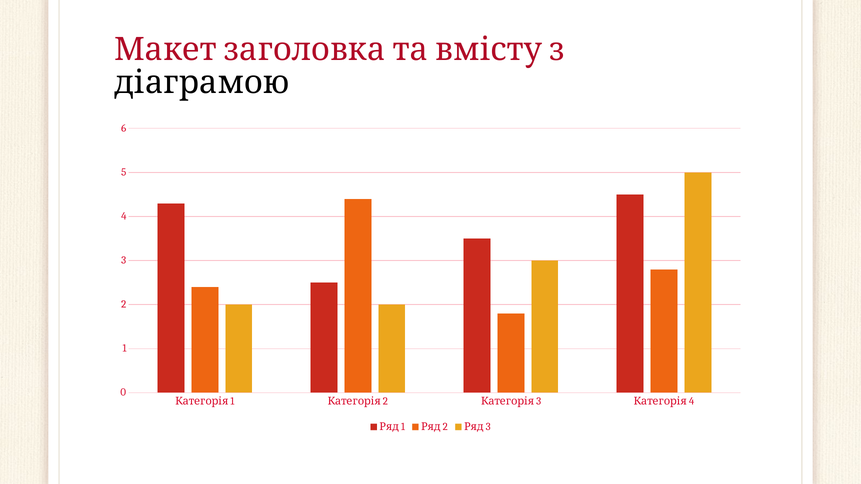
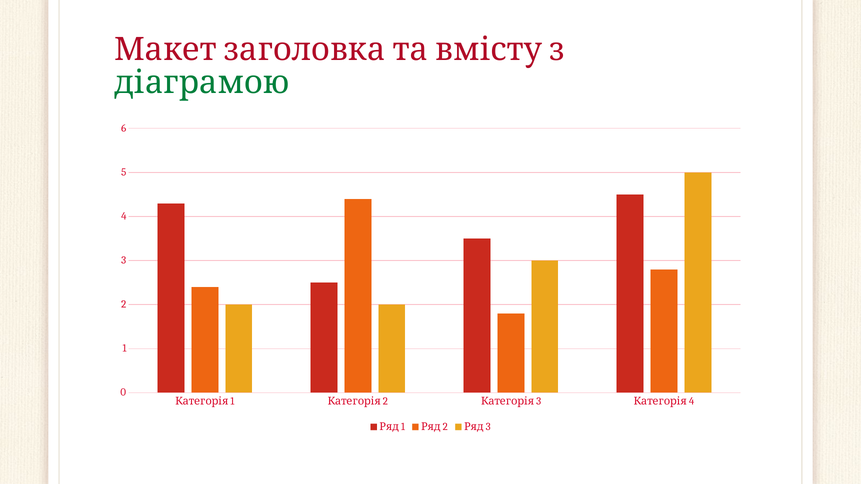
діаграмою colour: black -> green
